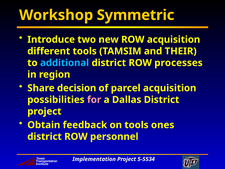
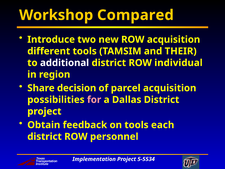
Symmetric: Symmetric -> Compared
additional colour: light blue -> white
processes: processes -> individual
ones: ones -> each
